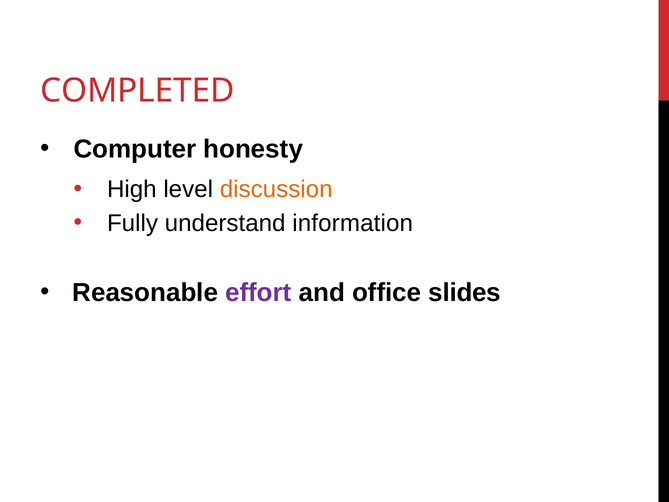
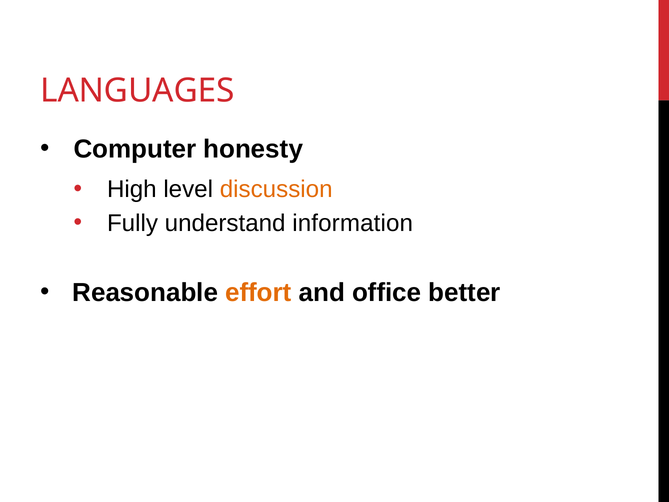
COMPLETED: COMPLETED -> LANGUAGES
effort colour: purple -> orange
slides: slides -> better
